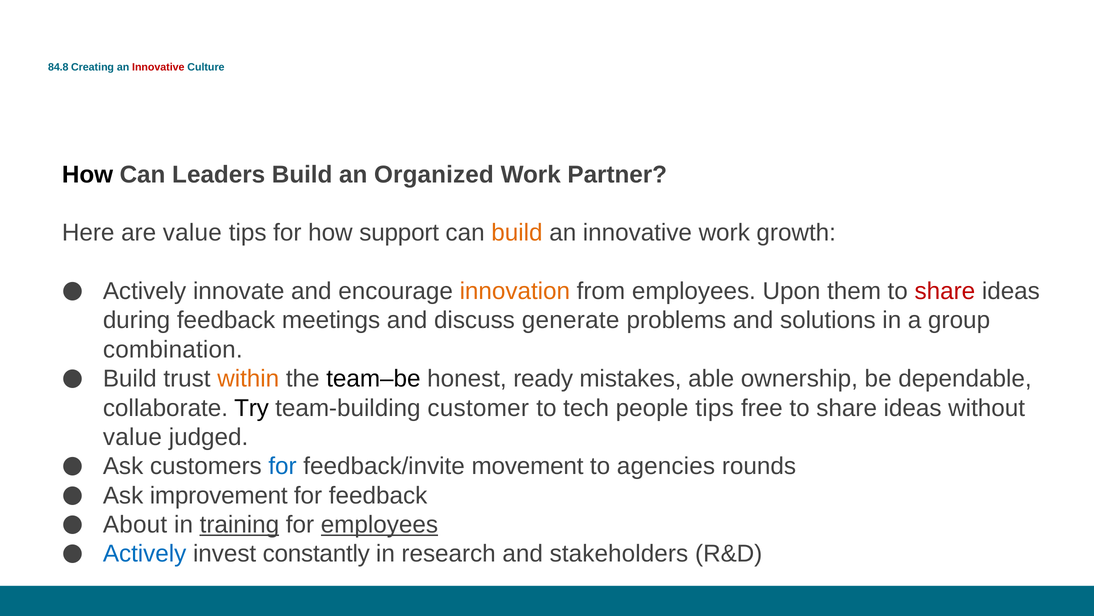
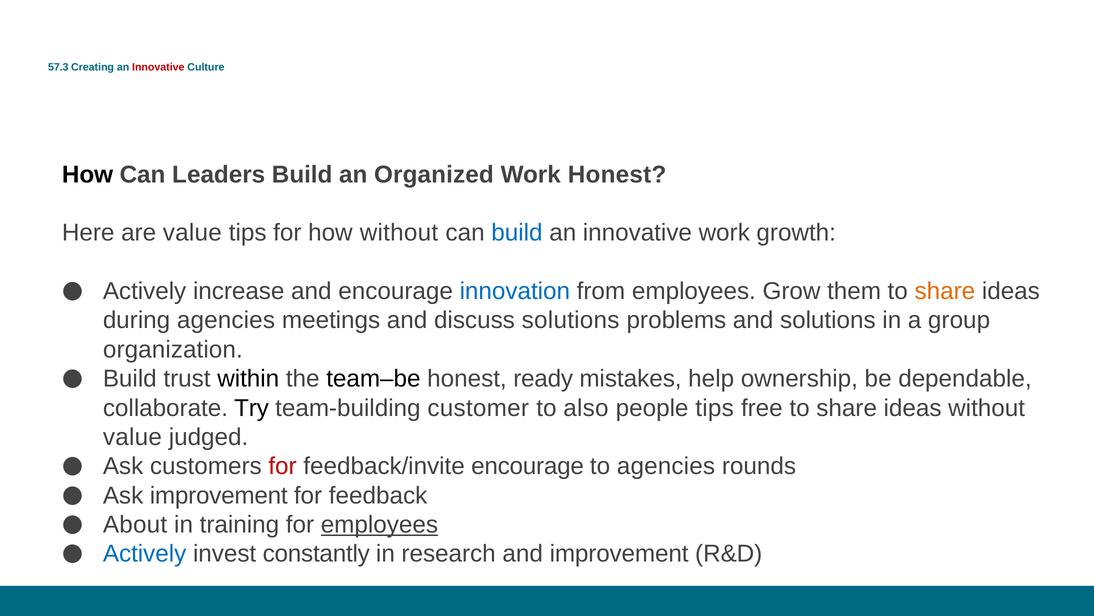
84.8: 84.8 -> 57.3
Work Partner: Partner -> Honest
how support: support -> without
build at (517, 233) colour: orange -> blue
innovate: innovate -> increase
innovation colour: orange -> blue
Upon: Upon -> Grow
share at (945, 291) colour: red -> orange
during feedback: feedback -> agencies
discuss generate: generate -> solutions
combination: combination -> organization
within colour: orange -> black
able: able -> help
tech: tech -> also
for at (283, 466) colour: blue -> red
feedback/invite movement: movement -> encourage
training underline: present -> none
and stakeholders: stakeholders -> improvement
